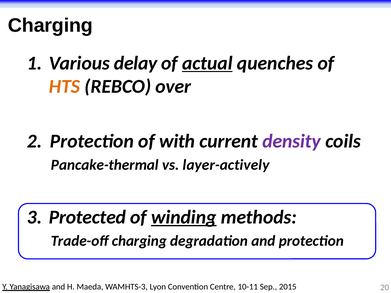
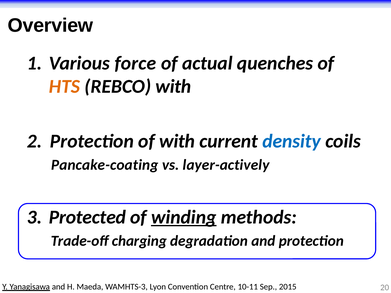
Charging at (50, 25): Charging -> Overview
delay: delay -> force
actual underline: present -> none
REBCO over: over -> with
density colour: purple -> blue
Pancake-thermal: Pancake-thermal -> Pancake-coating
